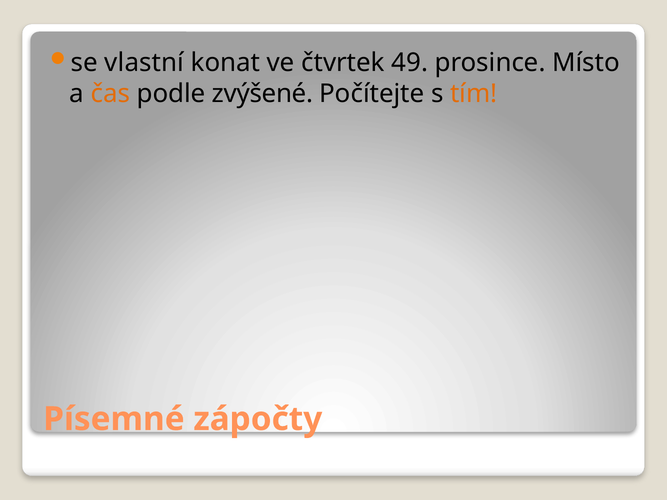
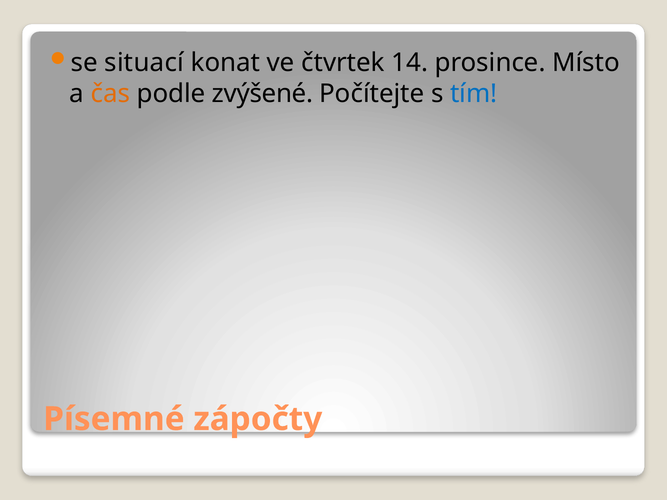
vlastní: vlastní -> situací
49: 49 -> 14
tím colour: orange -> blue
